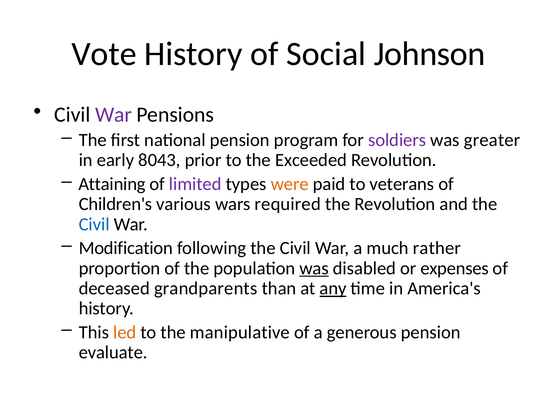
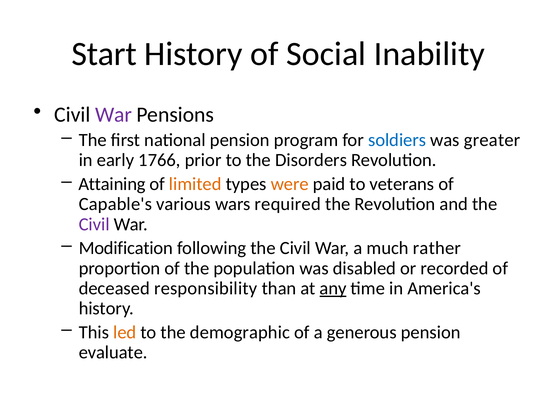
Vote: Vote -> Start
Johnson: Johnson -> Inability
soldiers colour: purple -> blue
8043: 8043 -> 1766
Exceeded: Exceeded -> Disorders
limited colour: purple -> orange
Children's: Children's -> Capable's
Civil at (94, 224) colour: blue -> purple
was at (314, 268) underline: present -> none
expenses: expenses -> recorded
grandparents: grandparents -> responsibility
manipulative: manipulative -> demographic
